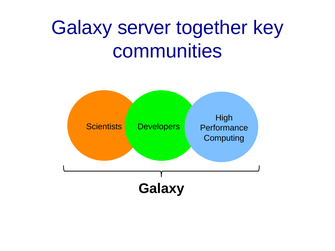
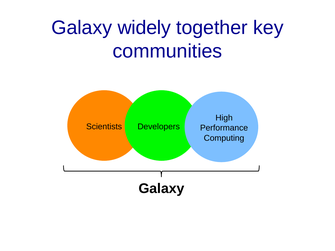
server: server -> widely
